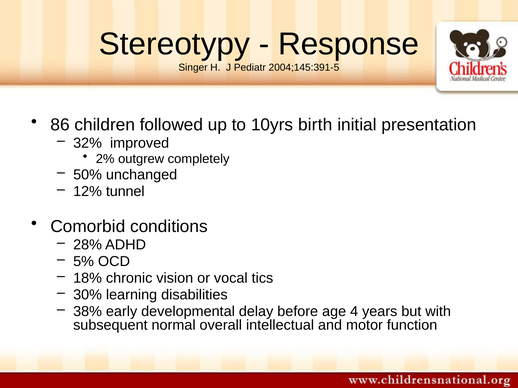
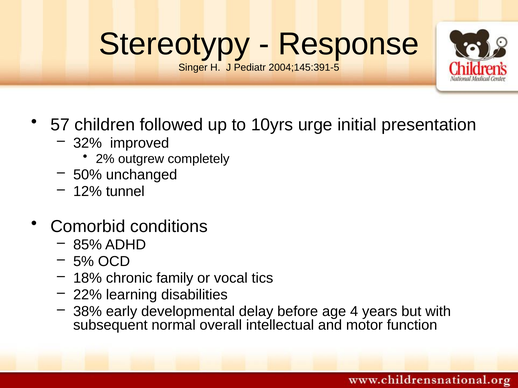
86: 86 -> 57
birth: birth -> urge
28%: 28% -> 85%
vision: vision -> family
30%: 30% -> 22%
